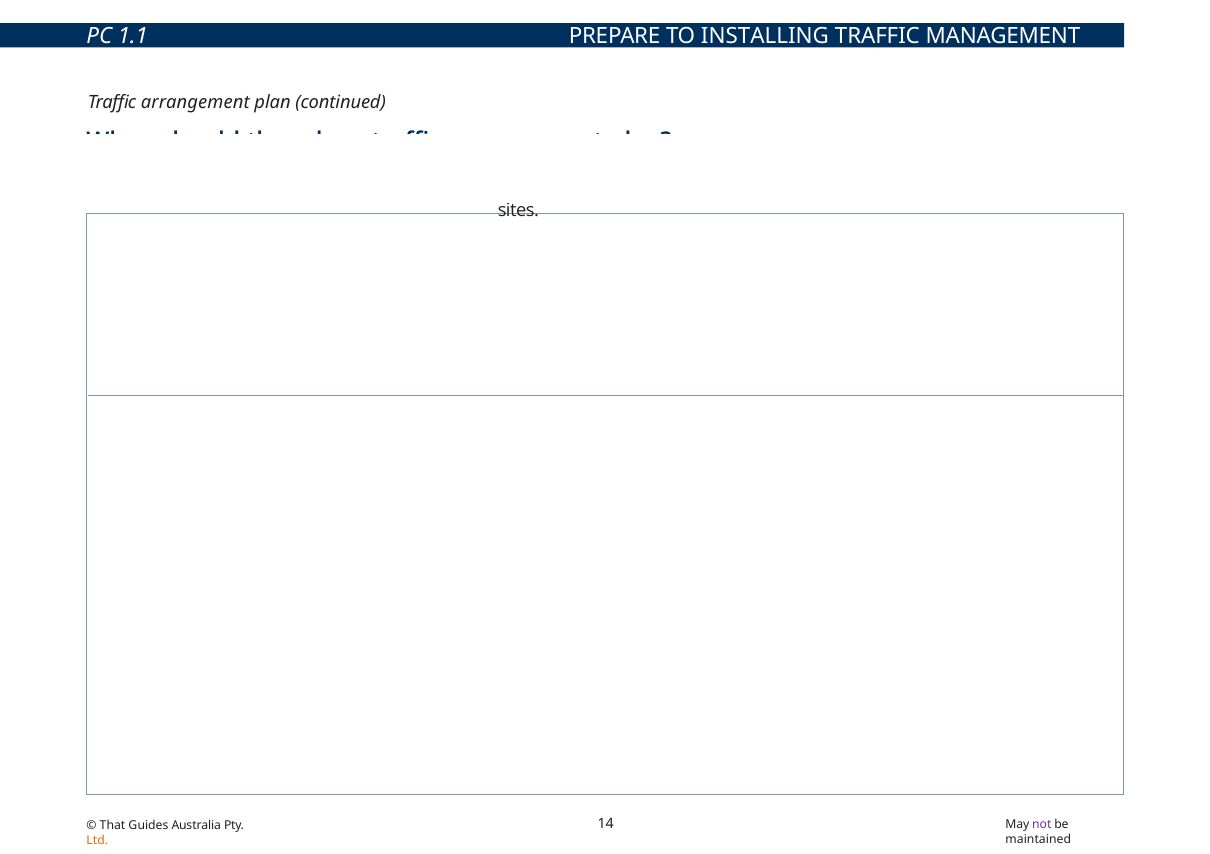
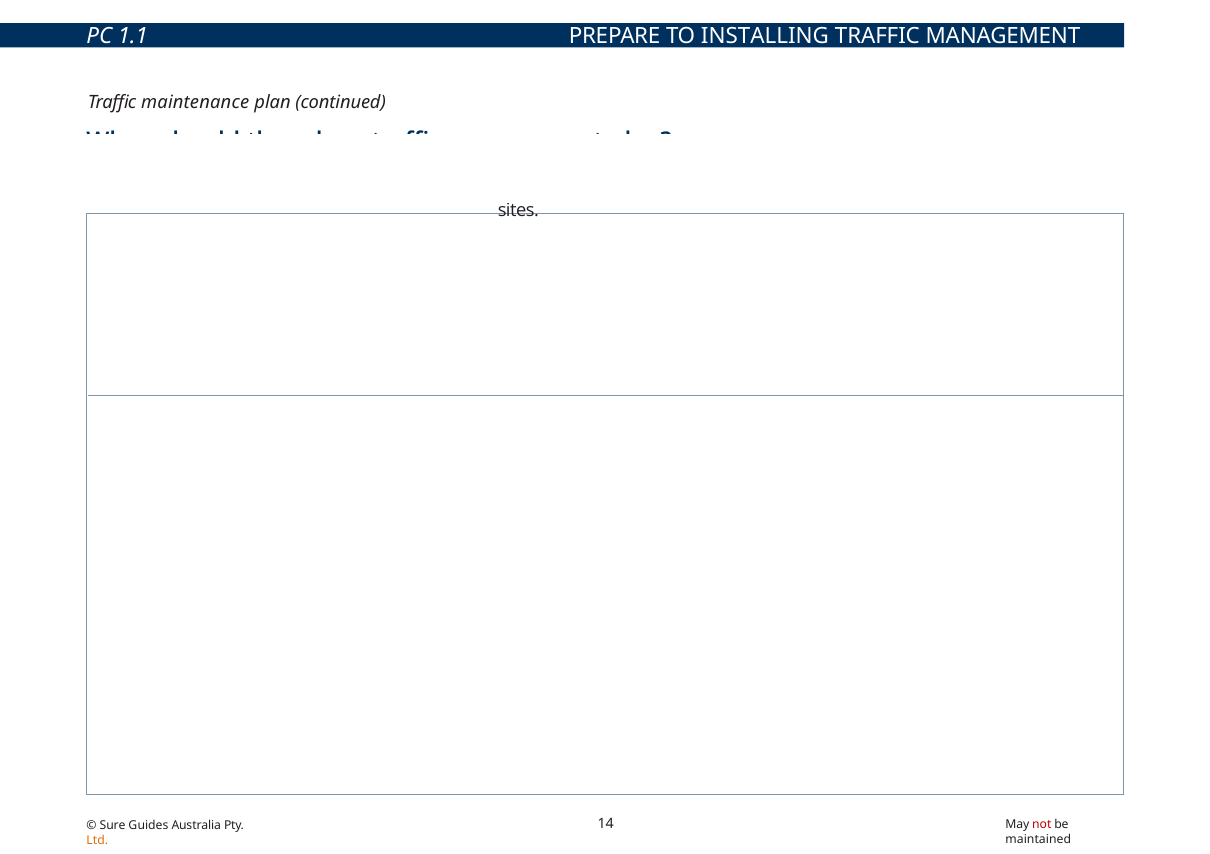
arrangement: arrangement -> maintenance
not colour: purple -> red
That at (113, 826): That -> Sure
